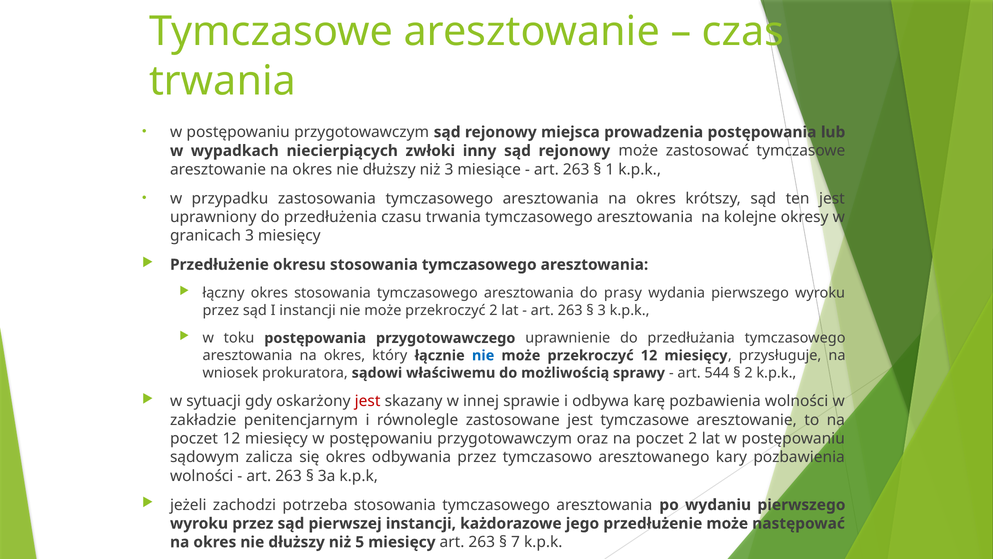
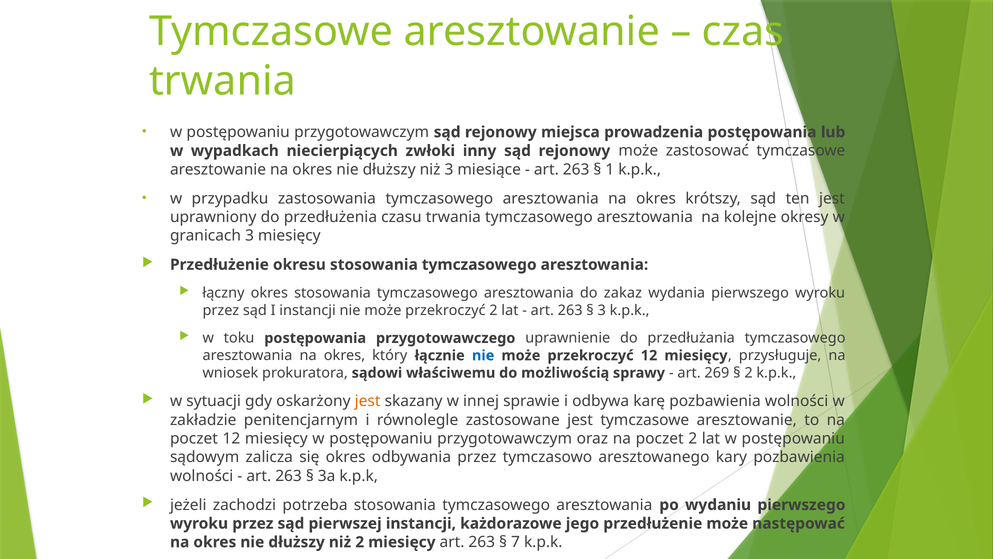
prasy: prasy -> zakaz
544: 544 -> 269
jest at (368, 401) colour: red -> orange
niż 5: 5 -> 2
